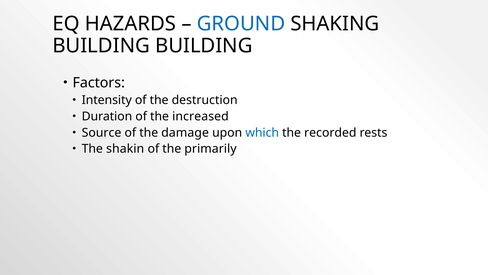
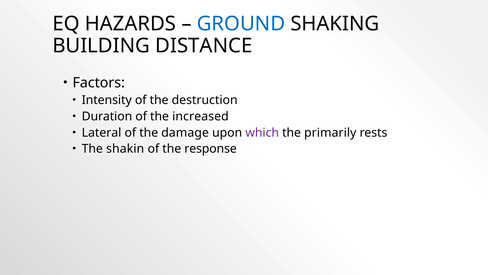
BUILDING BUILDING: BUILDING -> DISTANCE
Source: Source -> Lateral
which colour: blue -> purple
recorded: recorded -> primarily
primarily: primarily -> response
